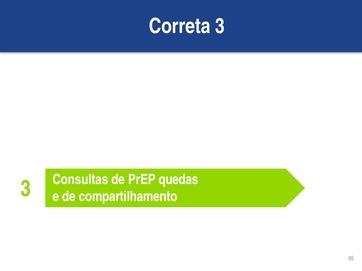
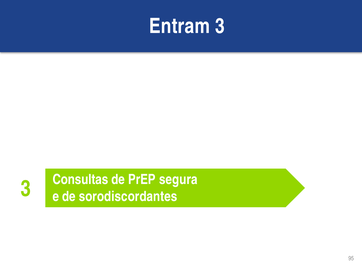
Correta: Correta -> Entram
quedas: quedas -> segura
compartilhamento: compartilhamento -> sorodiscordantes
